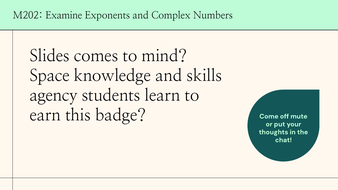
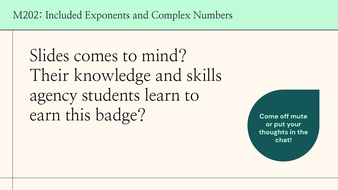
Examine: Examine -> Included
Space: Space -> Their
